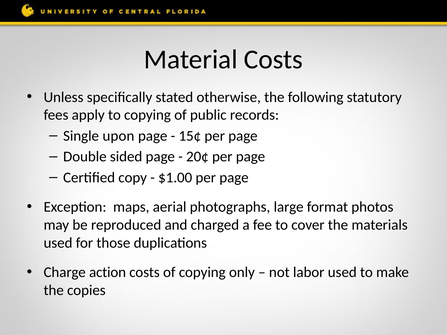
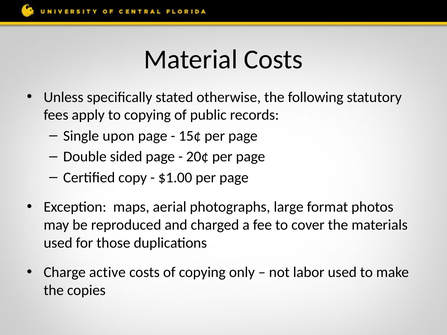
action: action -> active
